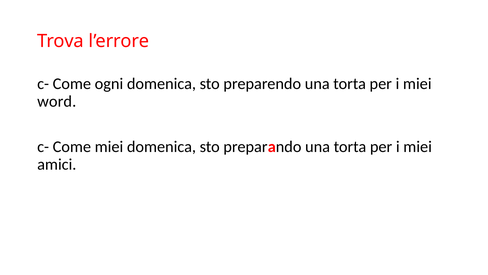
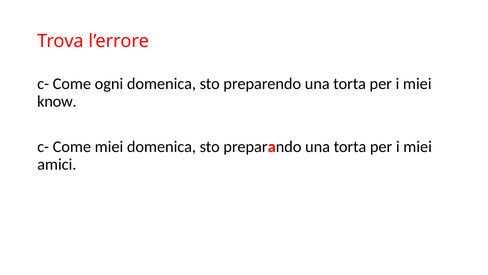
word: word -> know
